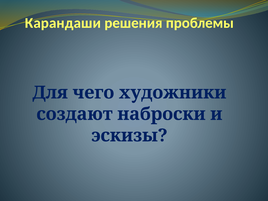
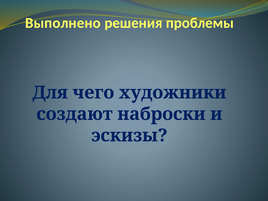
Карандаши: Карандаши -> Выполнено
